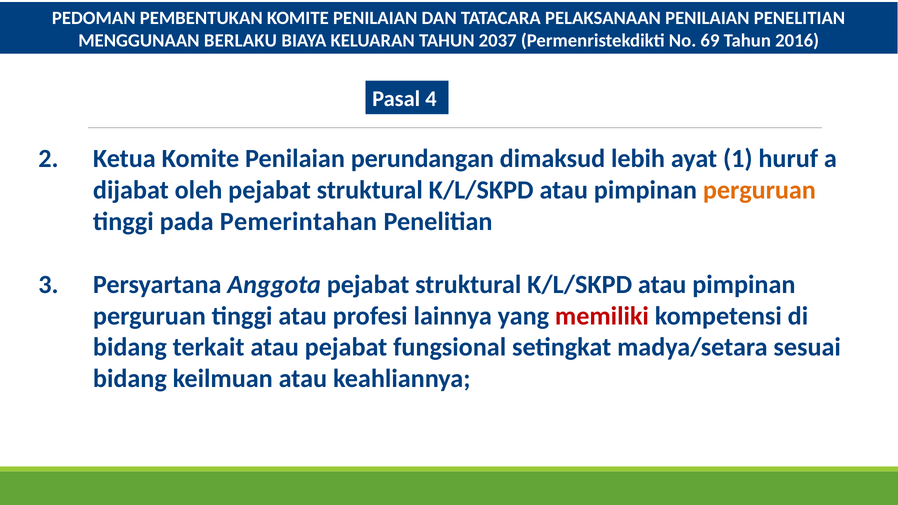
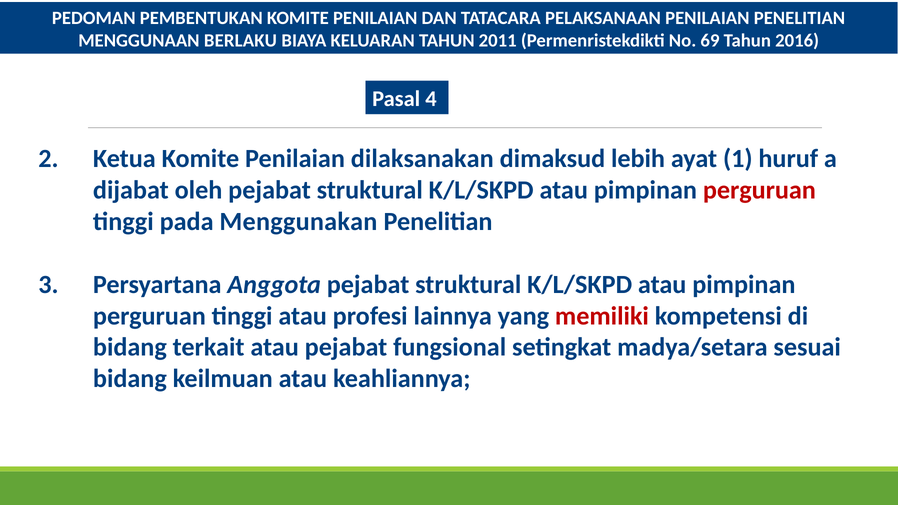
2037: 2037 -> 2011
perundangan: perundangan -> dilaksanakan
perguruan at (759, 190) colour: orange -> red
Pemerintahan: Pemerintahan -> Menggunakan
